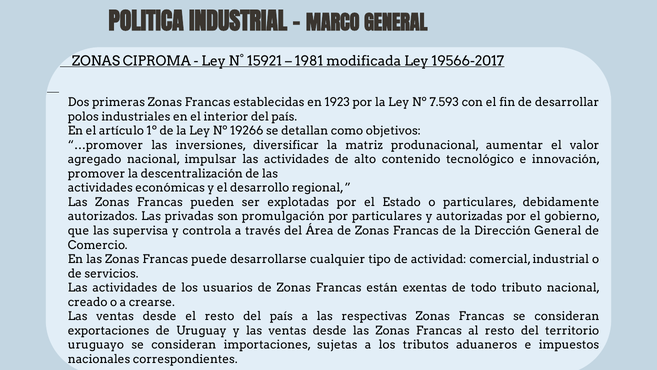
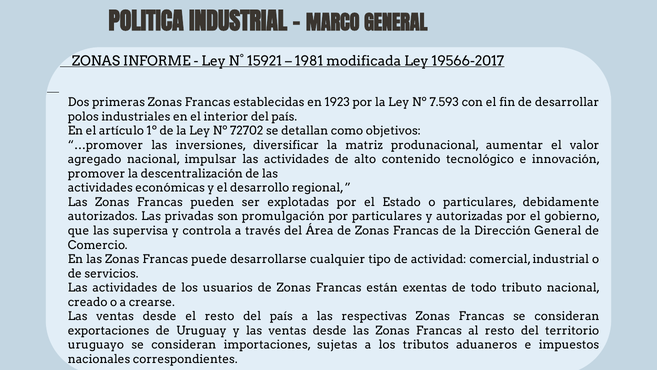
CIPROMA: CIPROMA -> INFORME
19266: 19266 -> 72702
